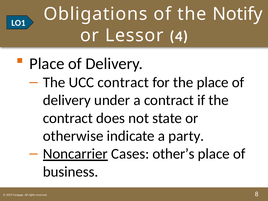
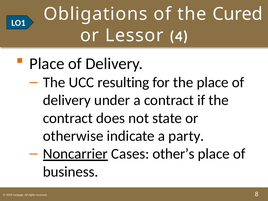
Notify: Notify -> Cured
UCC contract: contract -> resulting
